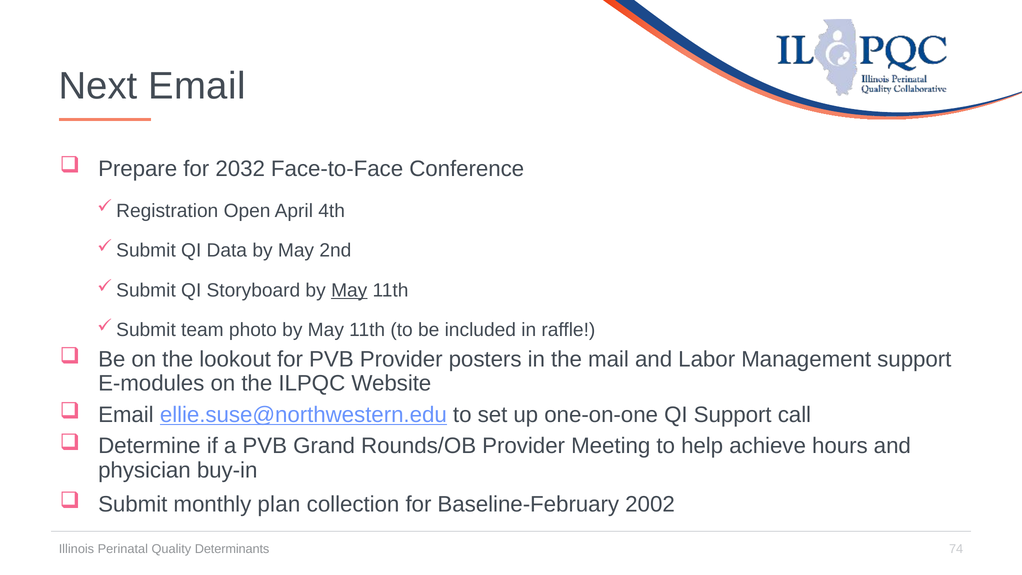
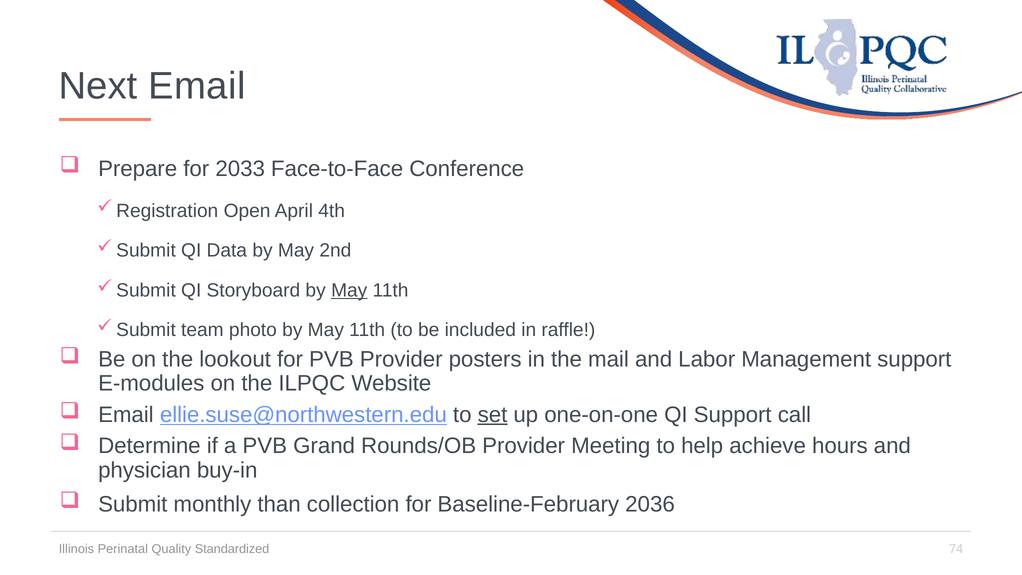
2032: 2032 -> 2033
set underline: none -> present
plan: plan -> than
2002: 2002 -> 2036
Determinants: Determinants -> Standardized
